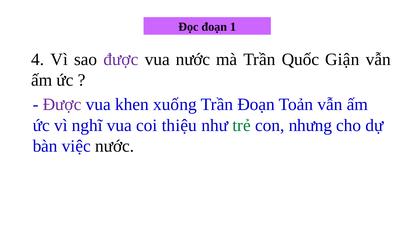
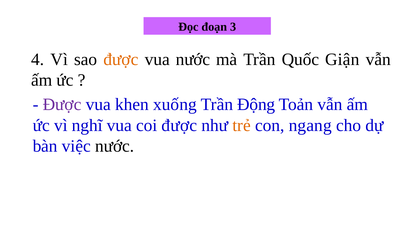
1: 1 -> 3
được at (121, 59) colour: purple -> orange
Trần Đoạn: Đoạn -> Động
coi thiệu: thiệu -> được
trẻ colour: green -> orange
nhưng: nhưng -> ngang
